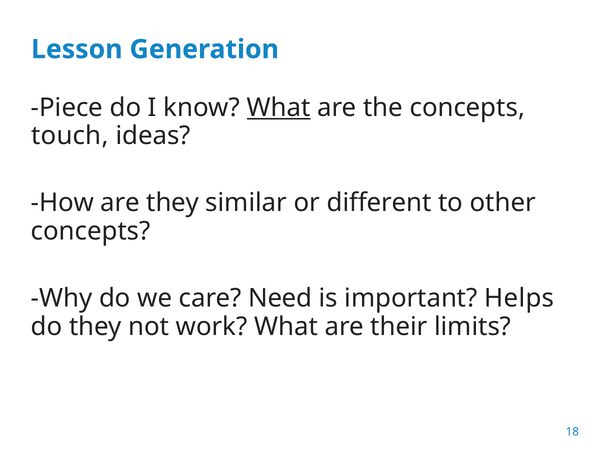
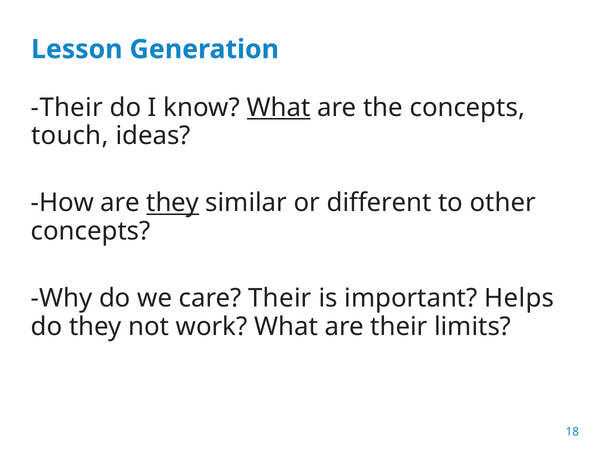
Piece at (67, 108): Piece -> Their
they at (173, 203) underline: none -> present
care Need: Need -> Their
